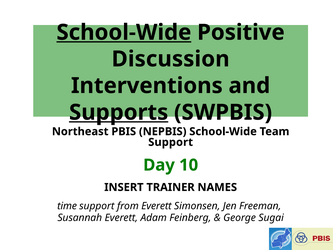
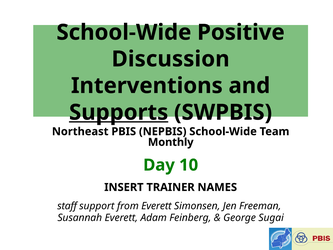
School-Wide at (124, 32) underline: present -> none
Support at (171, 142): Support -> Monthly
time: time -> staff
